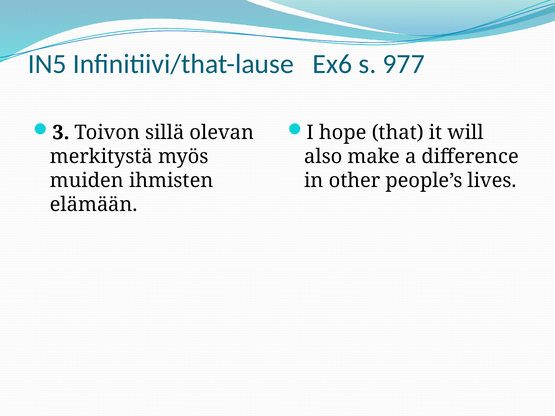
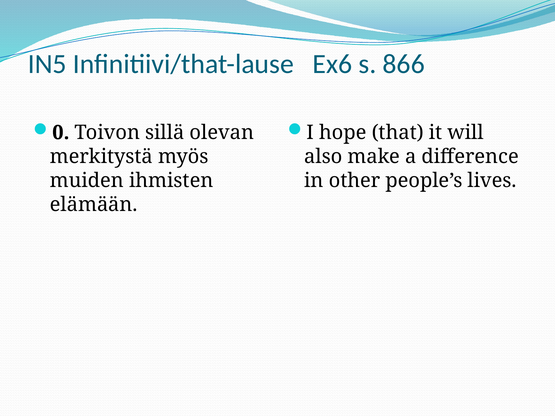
977: 977 -> 866
3: 3 -> 0
